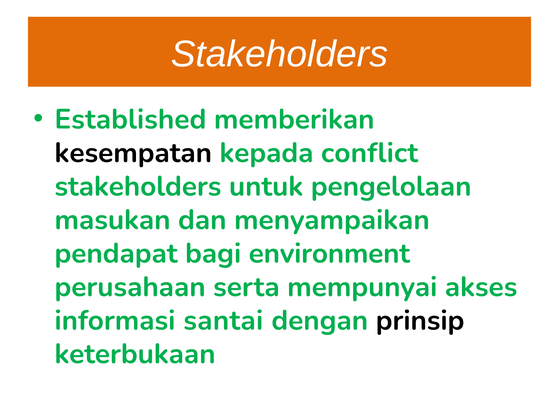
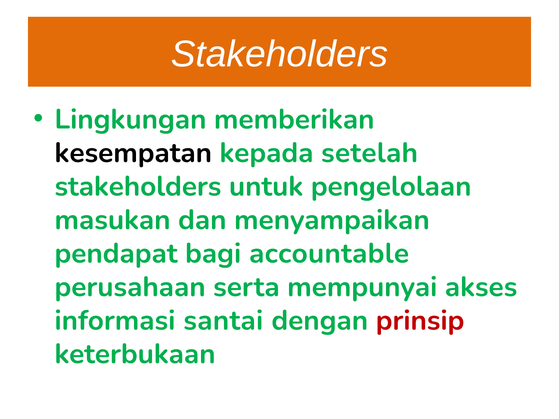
Established: Established -> Lingkungan
conflict: conflict -> setelah
environment: environment -> accountable
prinsip colour: black -> red
